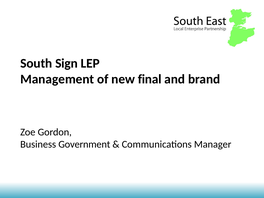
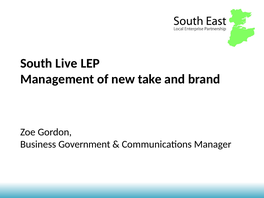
Sign: Sign -> Live
final: final -> take
